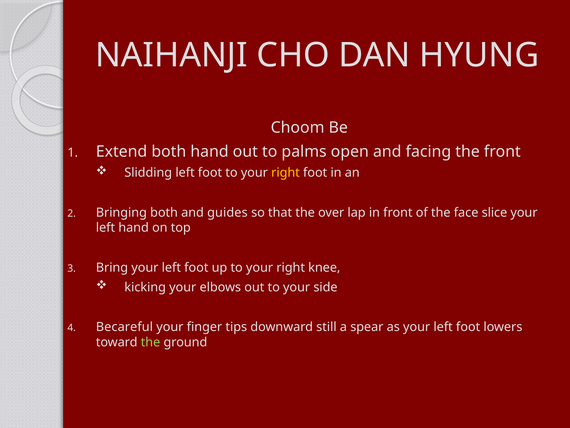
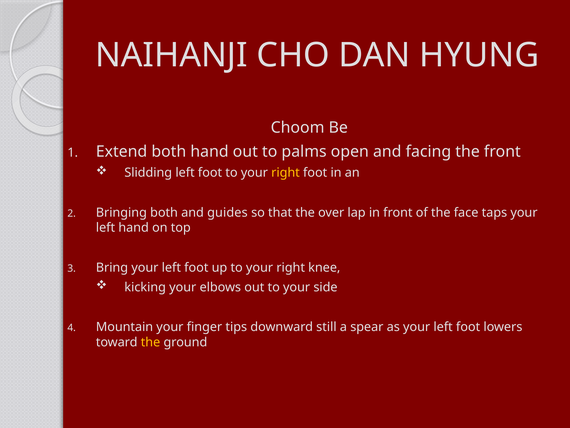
slice: slice -> taps
Becareful: Becareful -> Mountain
the at (151, 342) colour: light green -> yellow
